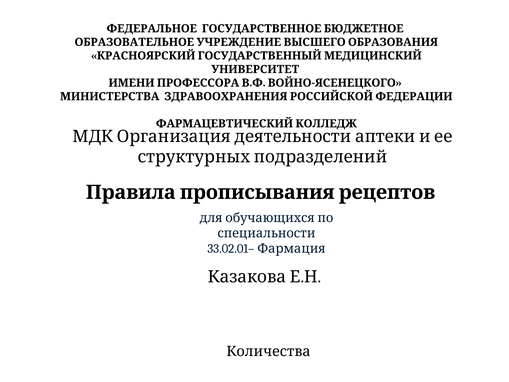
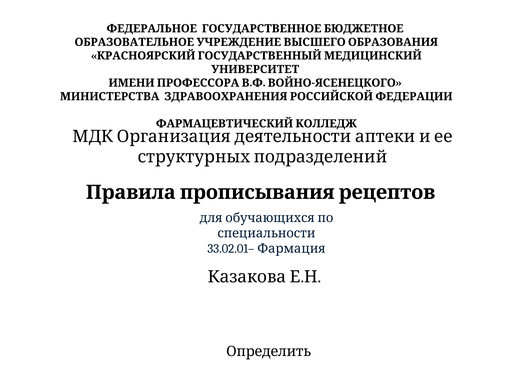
Количества: Количества -> Определить
